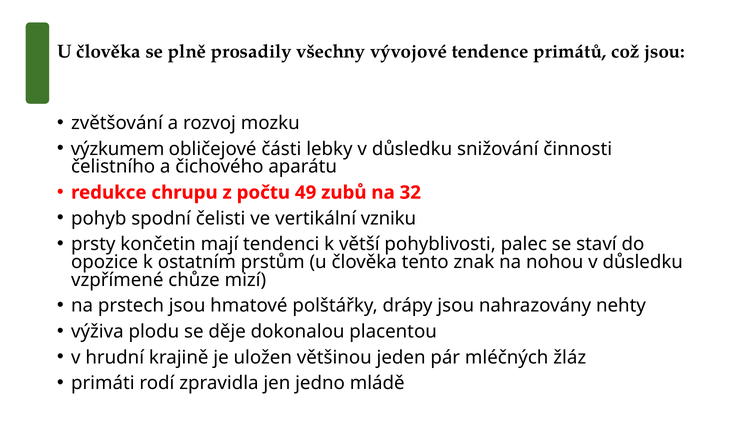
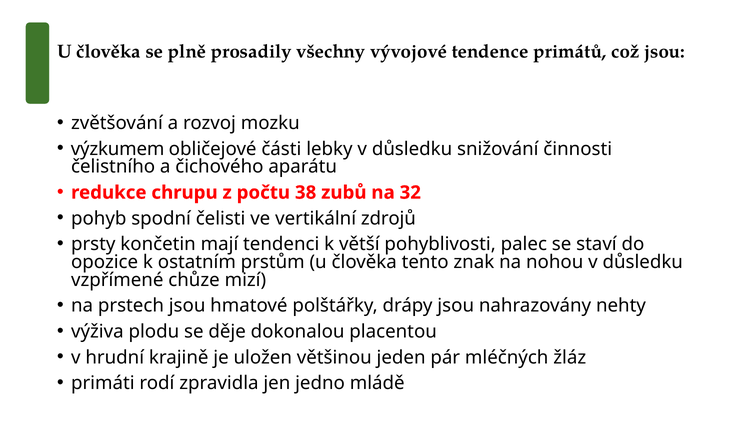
49: 49 -> 38
vzniku: vzniku -> zdrojů
